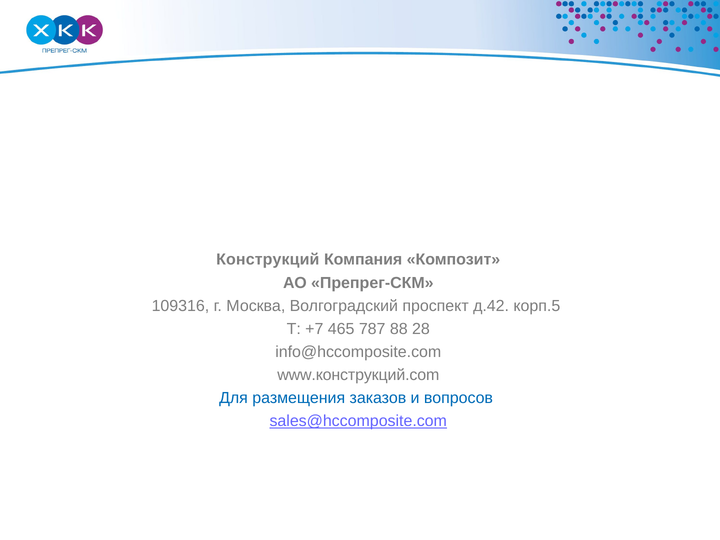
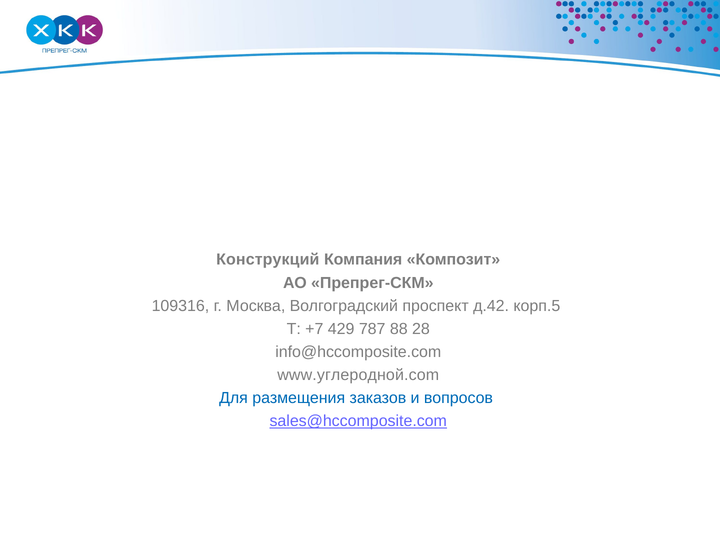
465: 465 -> 429
www.конструкций.com: www.конструкций.com -> www.углеродной.com
